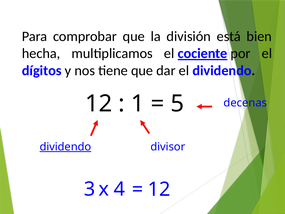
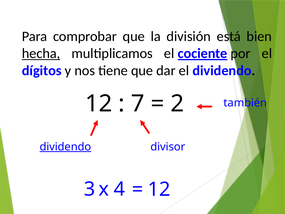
hecha underline: none -> present
1: 1 -> 7
5: 5 -> 2
decenas: decenas -> también
